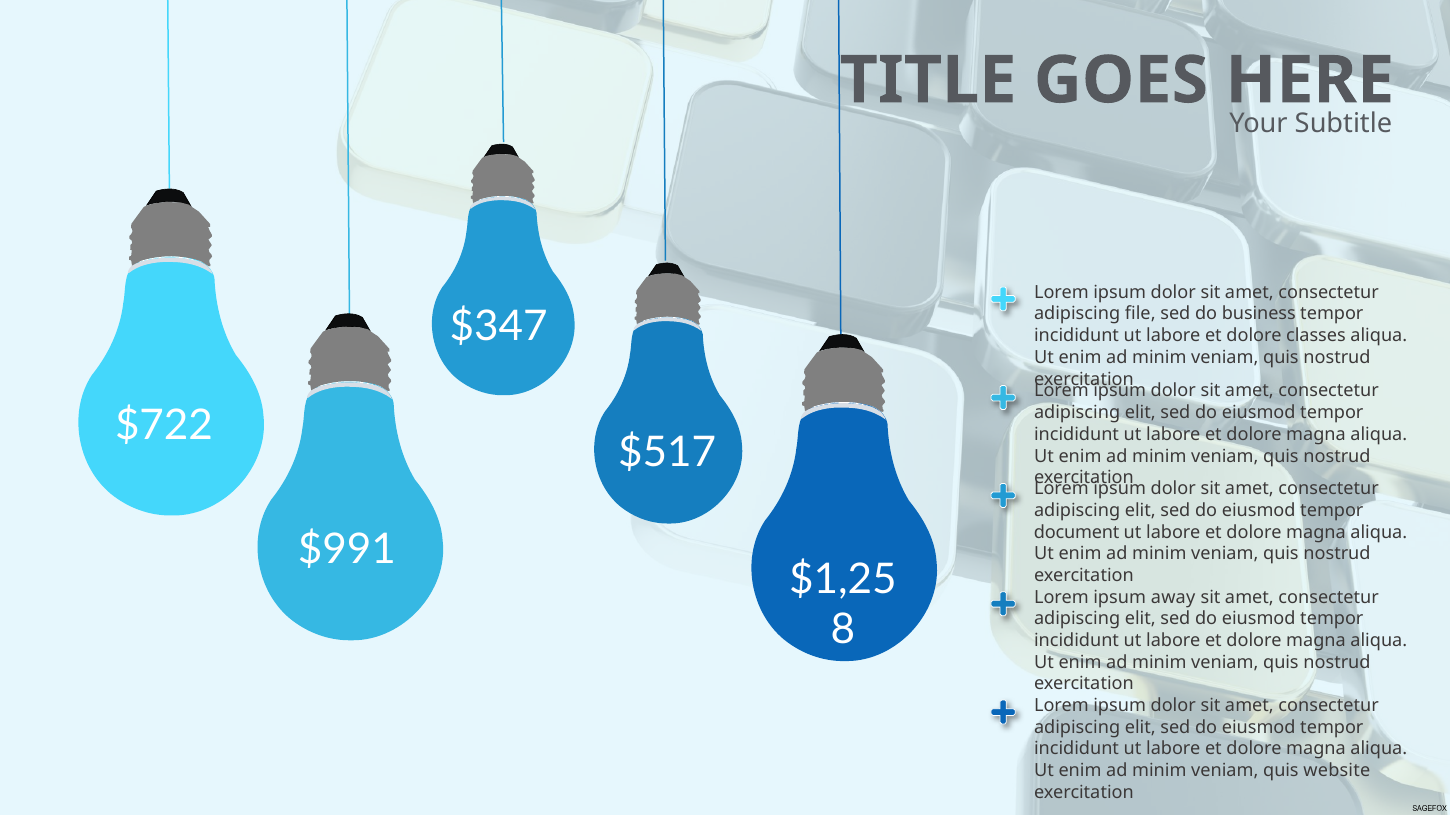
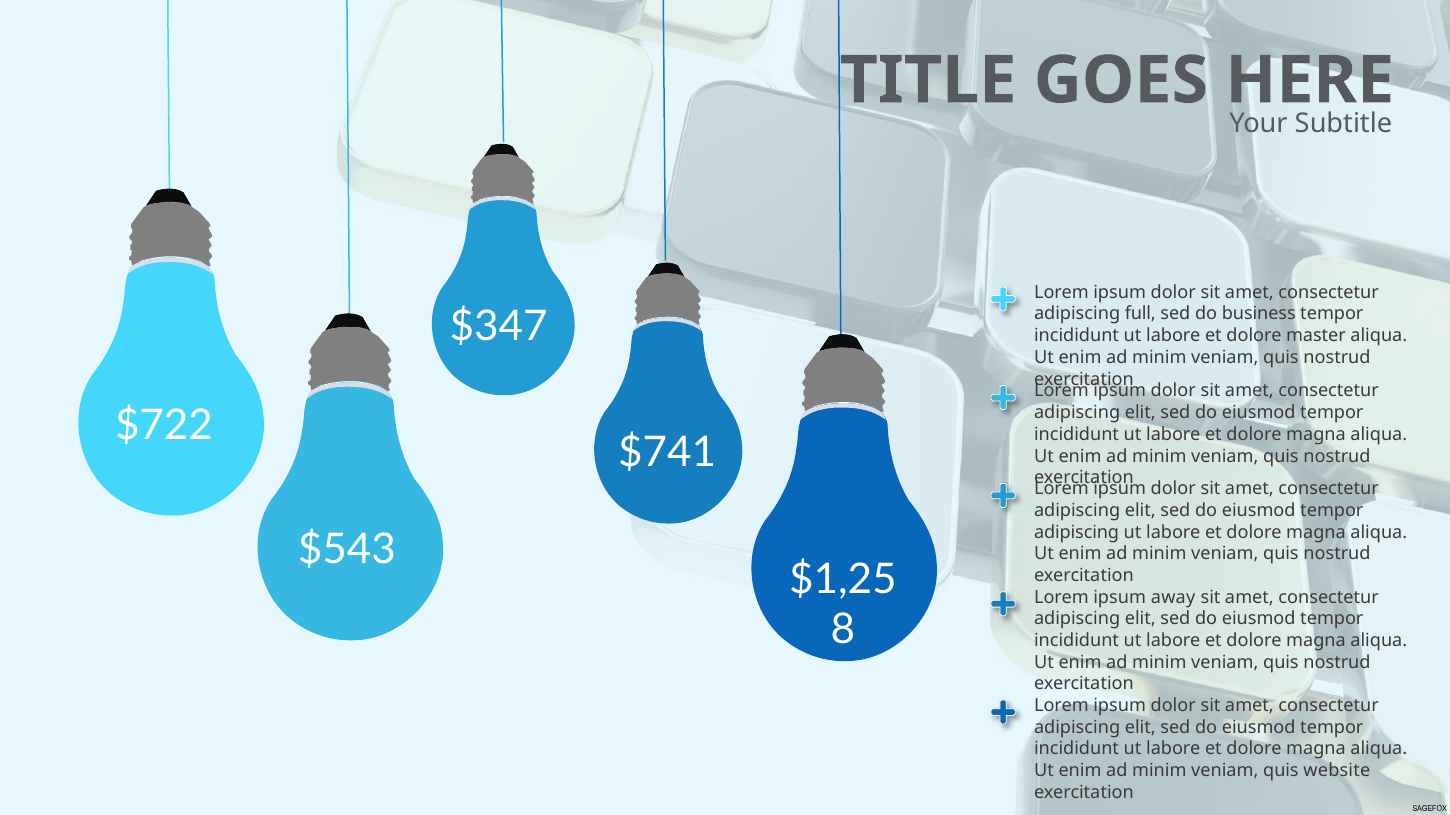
file: file -> full
classes: classes -> master
$517: $517 -> $741
document at (1077, 533): document -> adipiscing
$991: $991 -> $543
